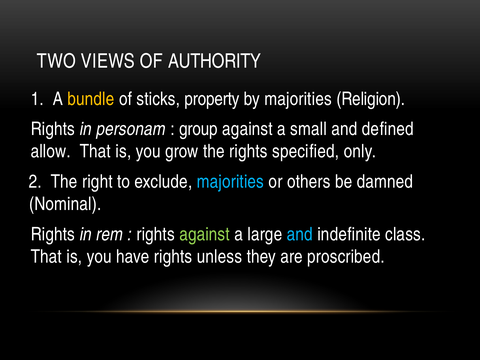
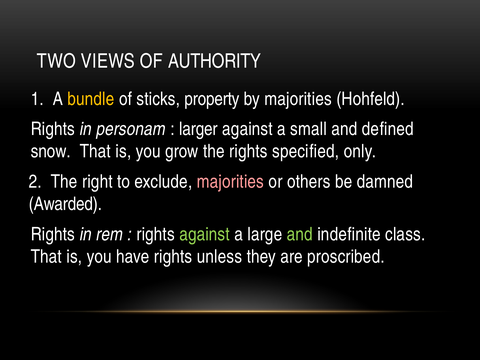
Religion: Religion -> Hohfeld
group: group -> larger
allow: allow -> snow
majorities at (230, 182) colour: light blue -> pink
Nominal: Nominal -> Awarded
and at (300, 234) colour: light blue -> light green
